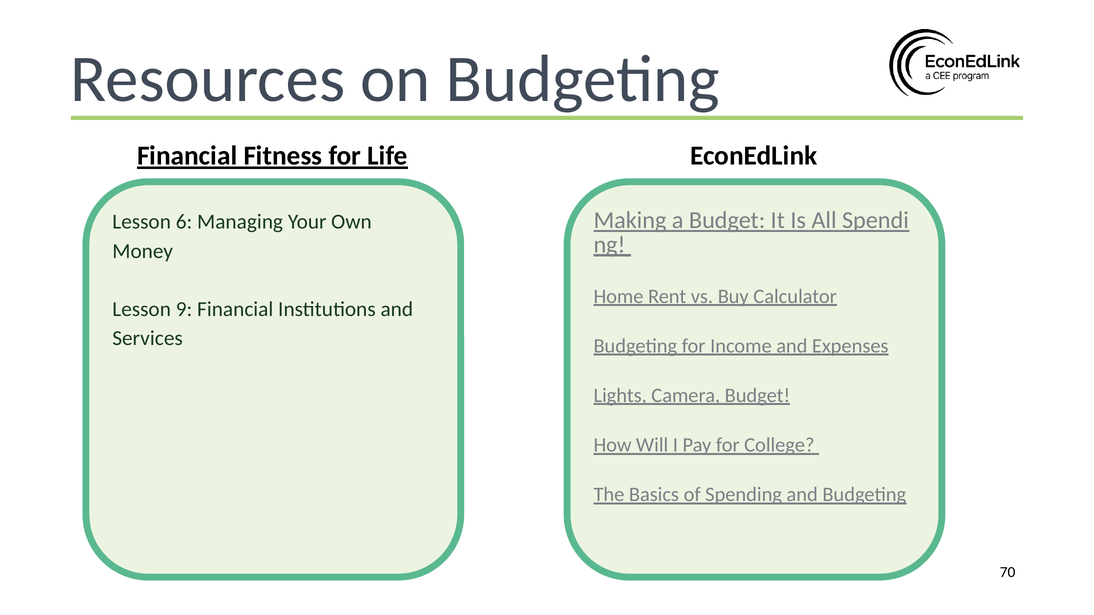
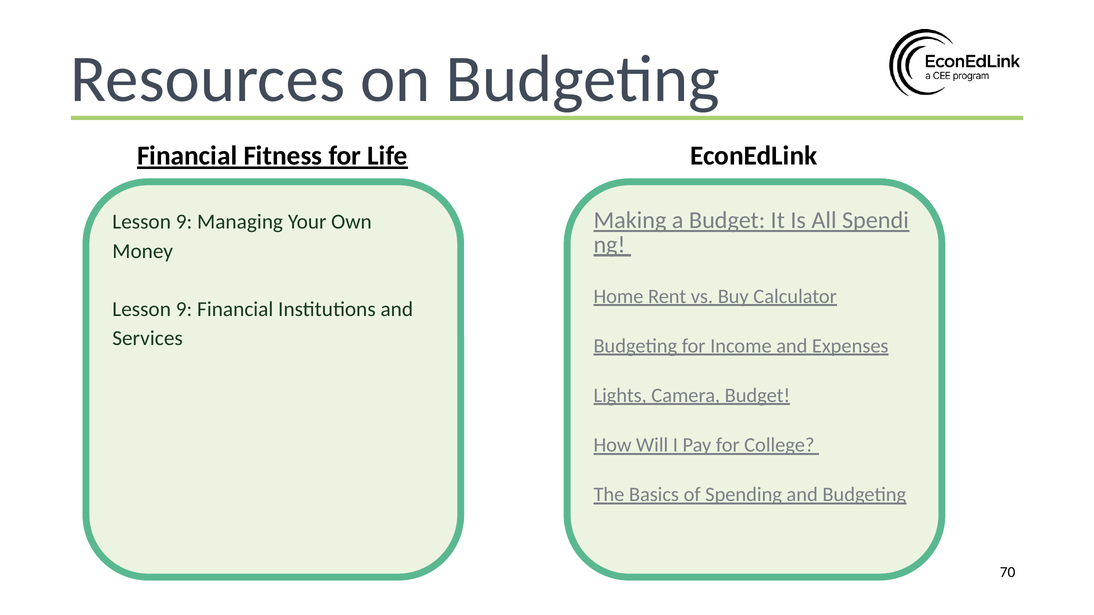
6 at (184, 222): 6 -> 9
